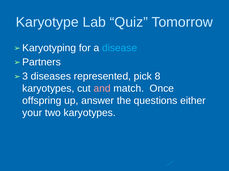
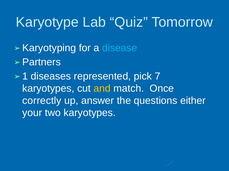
3: 3 -> 1
8: 8 -> 7
and colour: pink -> yellow
offspring: offspring -> correctly
